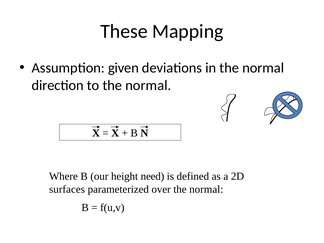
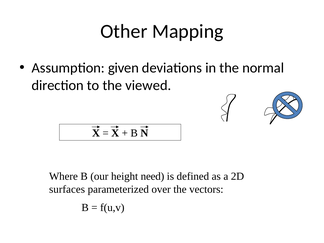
These: These -> Other
to the normal: normal -> viewed
over the normal: normal -> vectors
